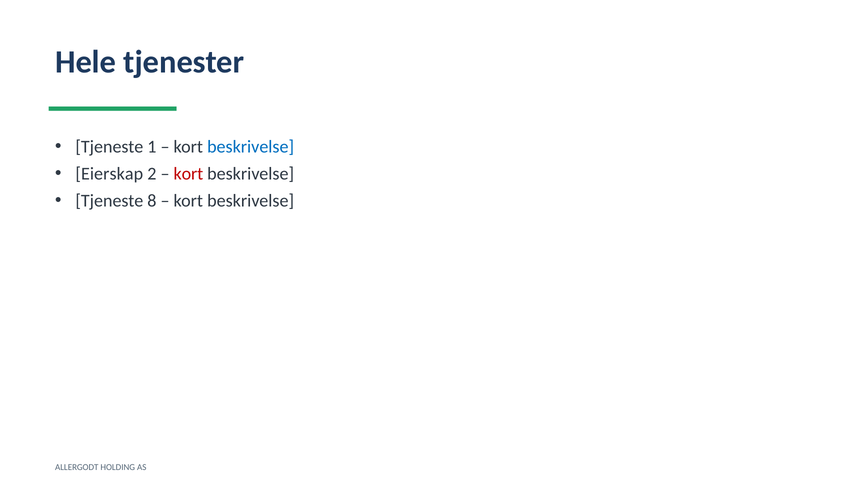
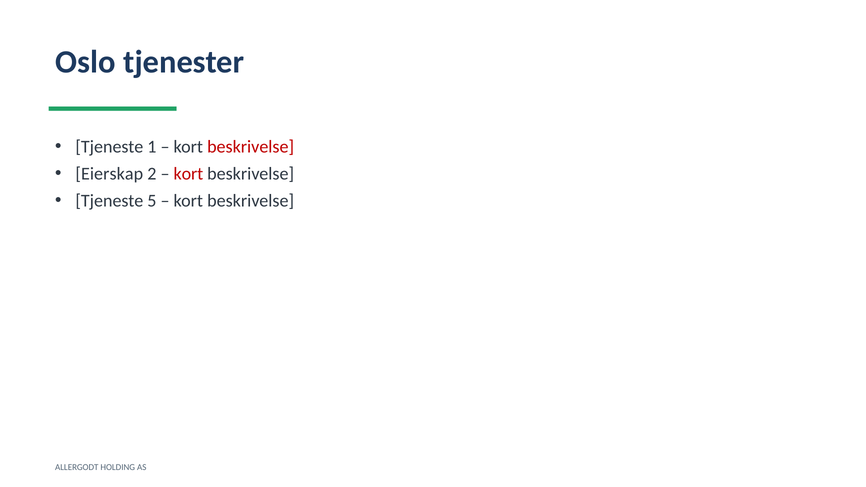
Hele: Hele -> Oslo
beskrivelse at (251, 147) colour: blue -> red
8: 8 -> 5
